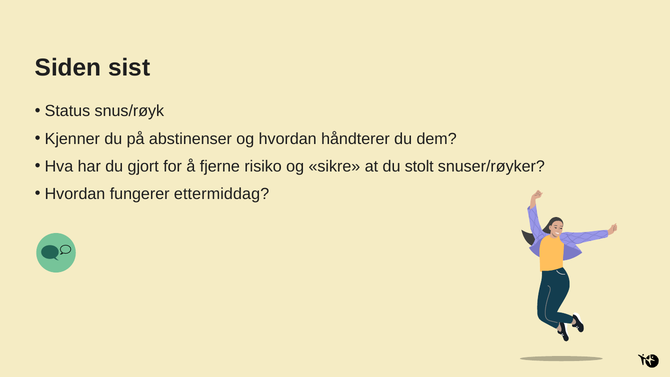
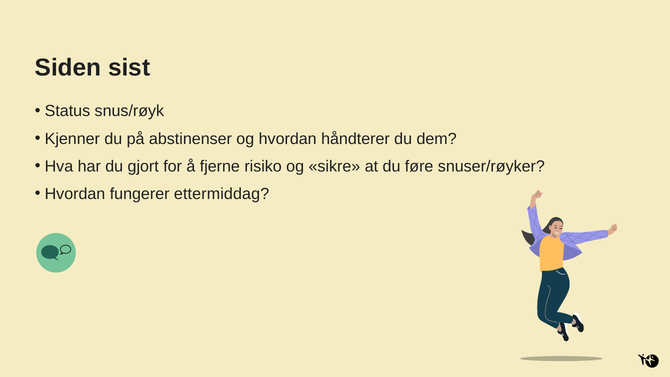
stolt: stolt -> føre
